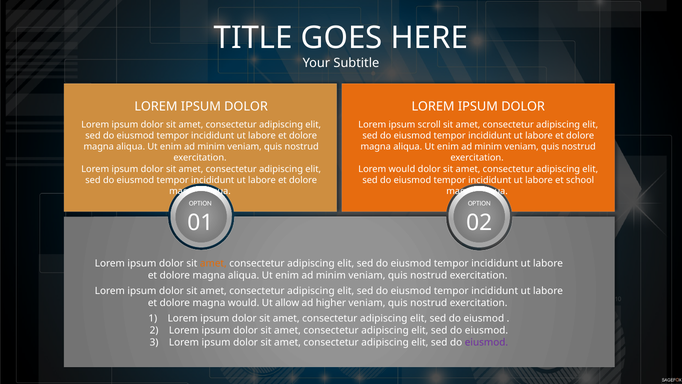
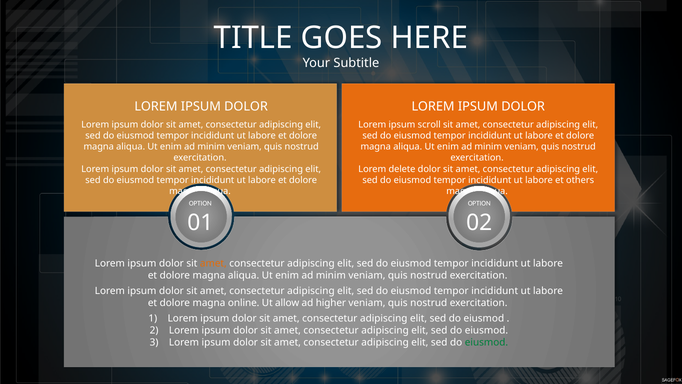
Lorem would: would -> delete
school: school -> others
magna would: would -> online
eiusmod at (486, 342) colour: purple -> green
